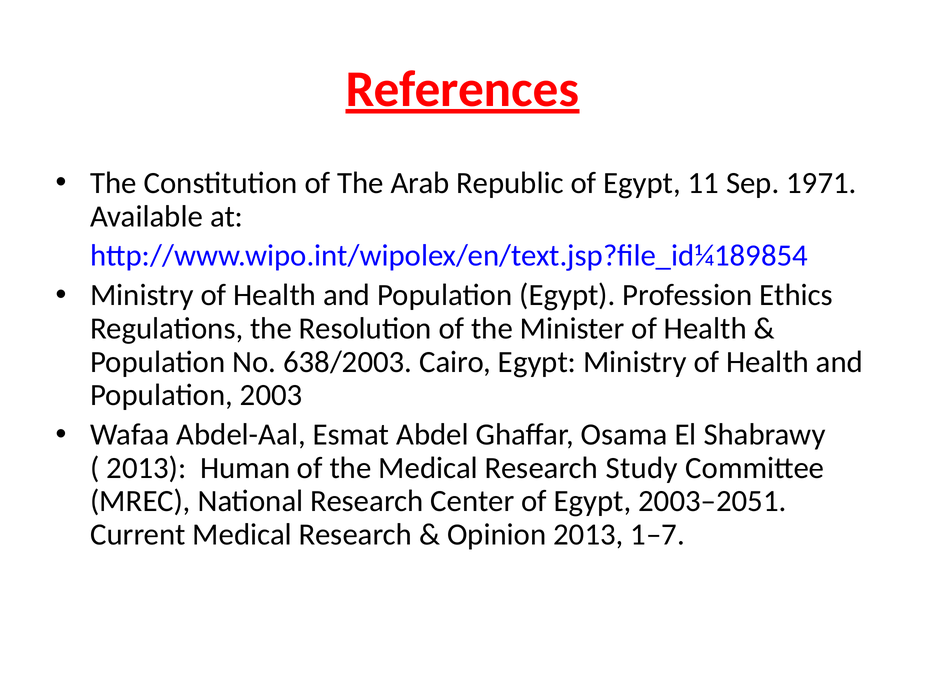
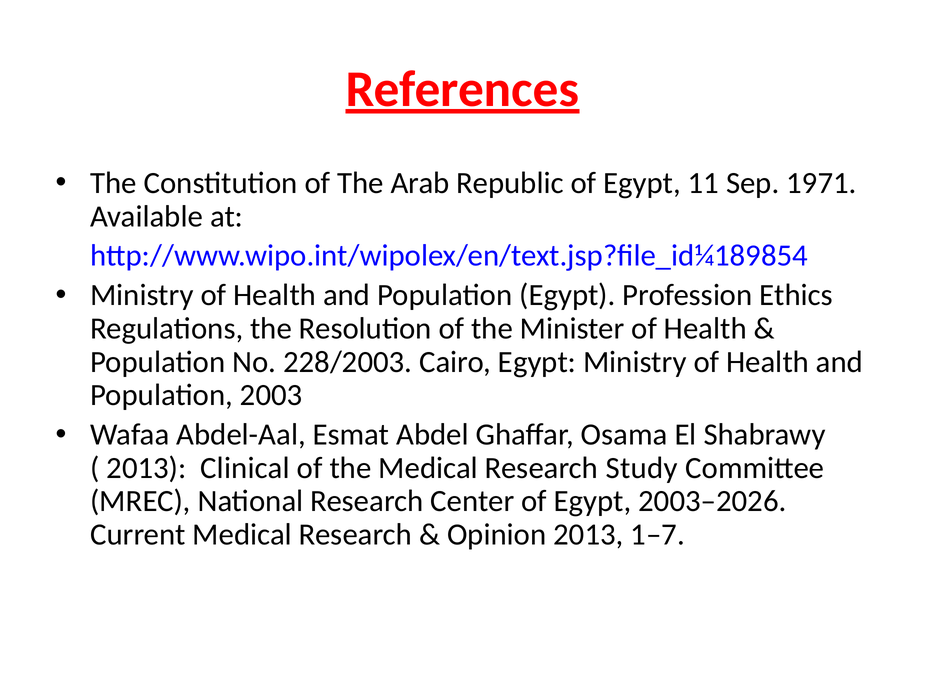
638/2003: 638/2003 -> 228/2003
Human: Human -> Clinical
2003–2051: 2003–2051 -> 2003–2026
